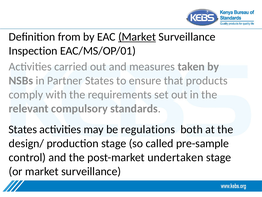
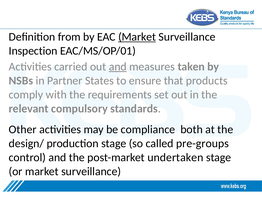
and at (118, 66) underline: none -> present
States at (23, 129): States -> Other
regulations: regulations -> compliance
pre-sample: pre-sample -> pre-groups
